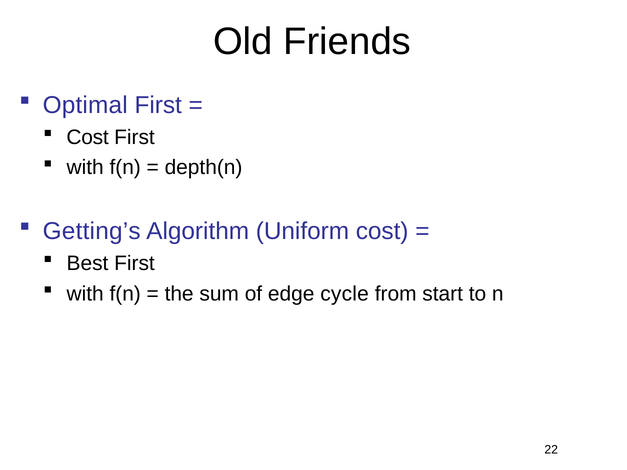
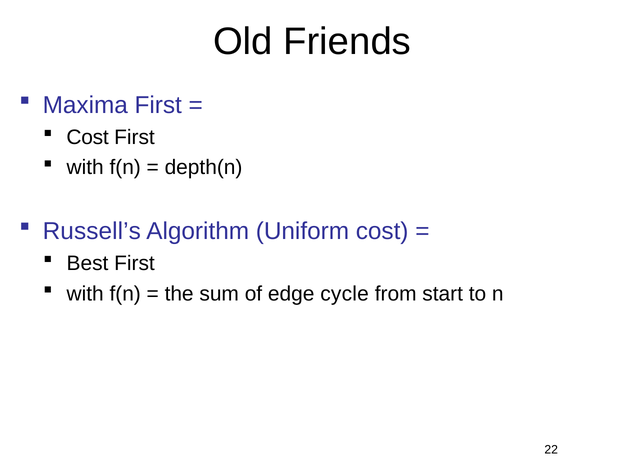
Optimal: Optimal -> Maxima
Getting’s: Getting’s -> Russell’s
